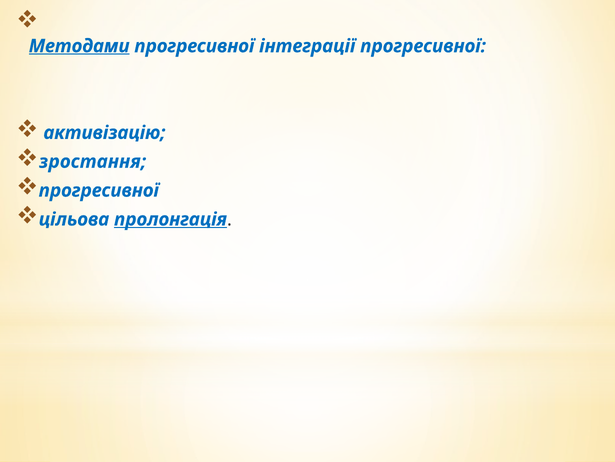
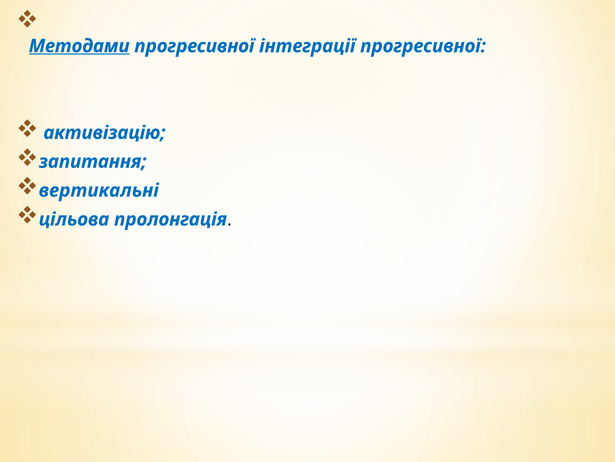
зростання: зростання -> запитання
прогресивної at (99, 190): прогресивної -> вертикальні
пролонгація underline: present -> none
